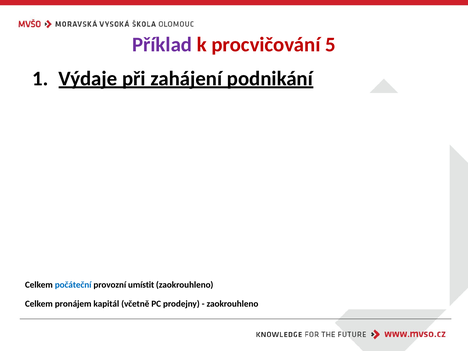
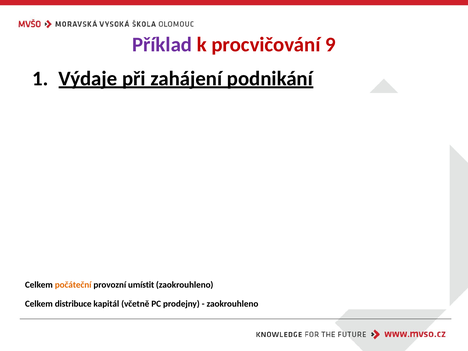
5: 5 -> 9
počáteční colour: blue -> orange
pronájem: pronájem -> distribuce
